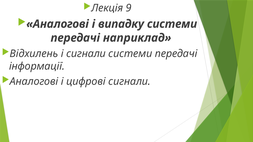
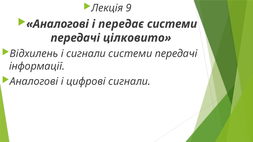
випадку: випадку -> передає
наприклад: наприклад -> цілковито
